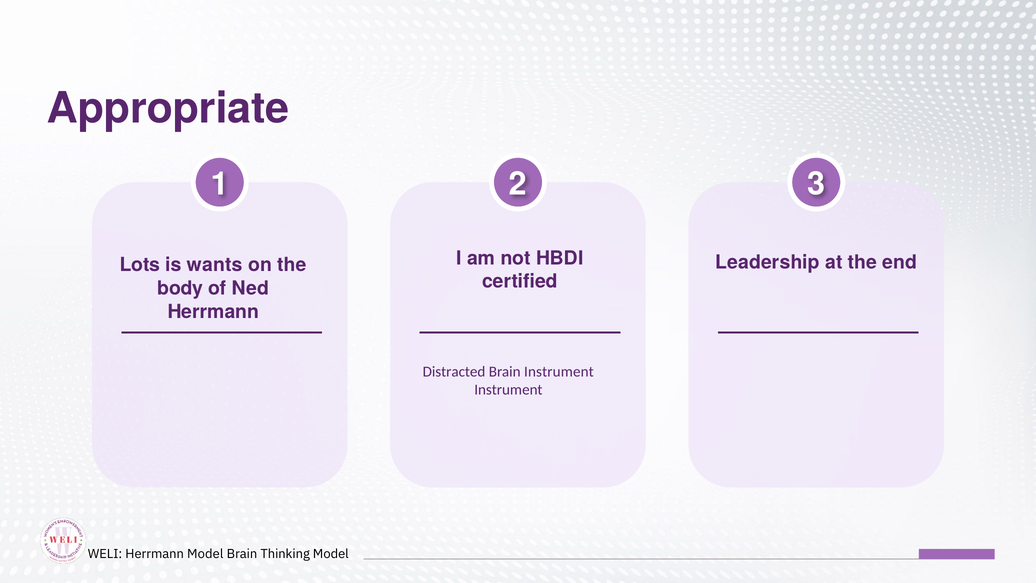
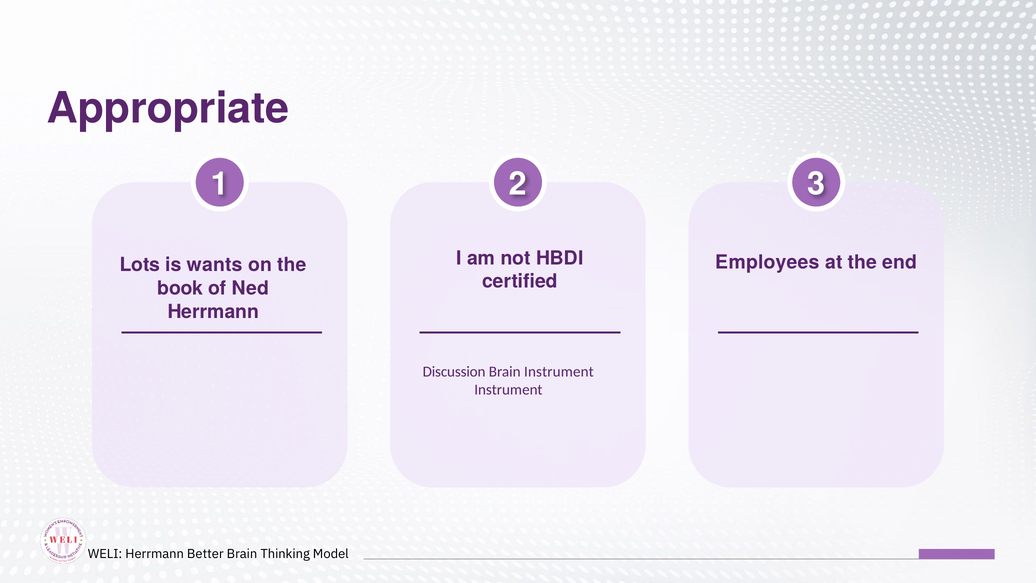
Leadership: Leadership -> Employees
body: body -> book
Distracted: Distracted -> Discussion
Herrmann Model: Model -> Better
